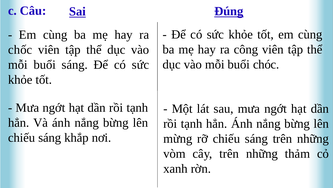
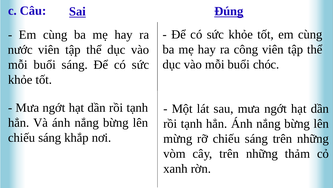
chốc: chốc -> nước
